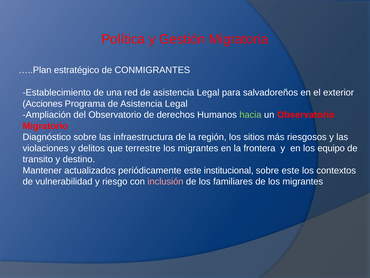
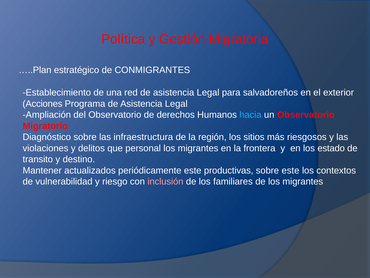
hacia colour: light green -> light blue
terrestre: terrestre -> personal
equipo: equipo -> estado
institucional: institucional -> productivas
